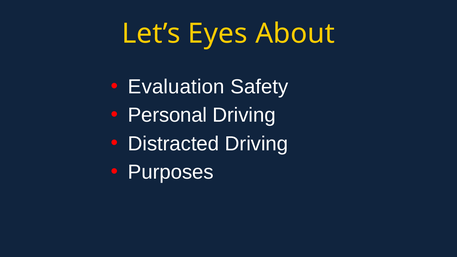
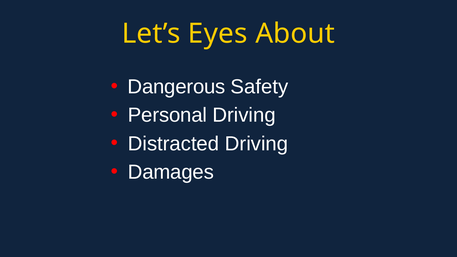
Evaluation: Evaluation -> Dangerous
Purposes: Purposes -> Damages
